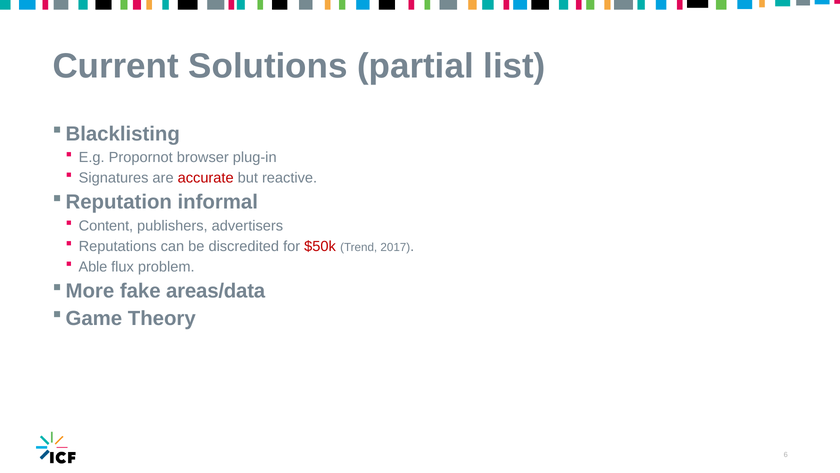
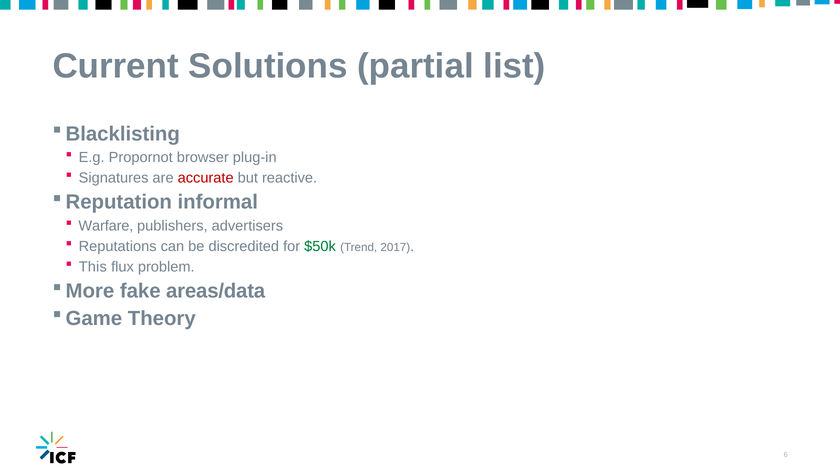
Content: Content -> Warfare
$50k colour: red -> green
Able: Able -> This
